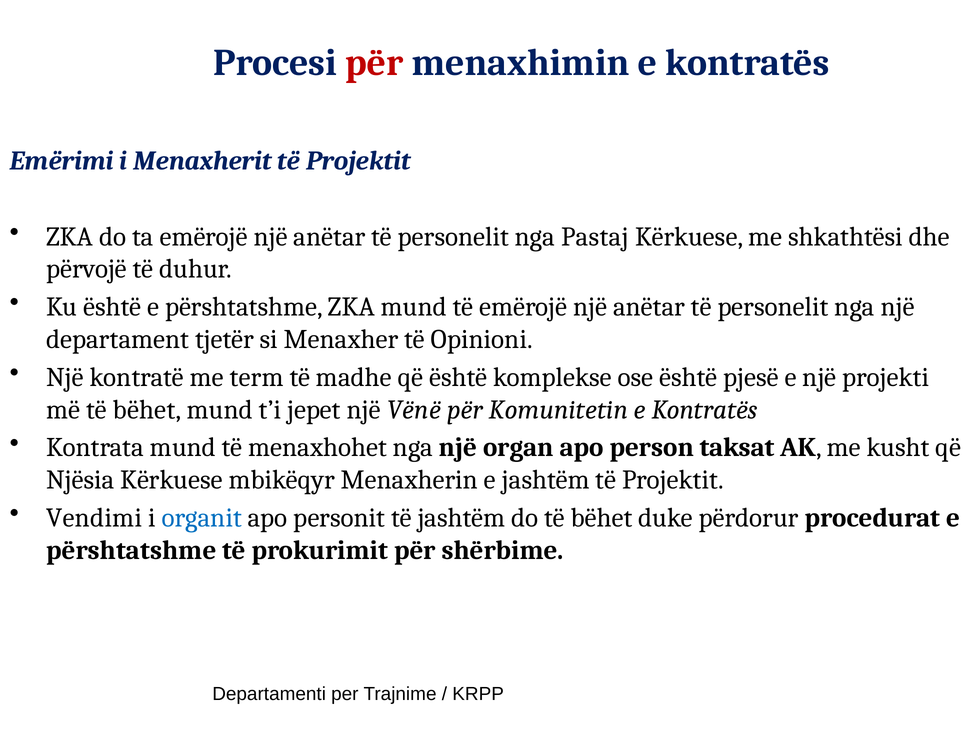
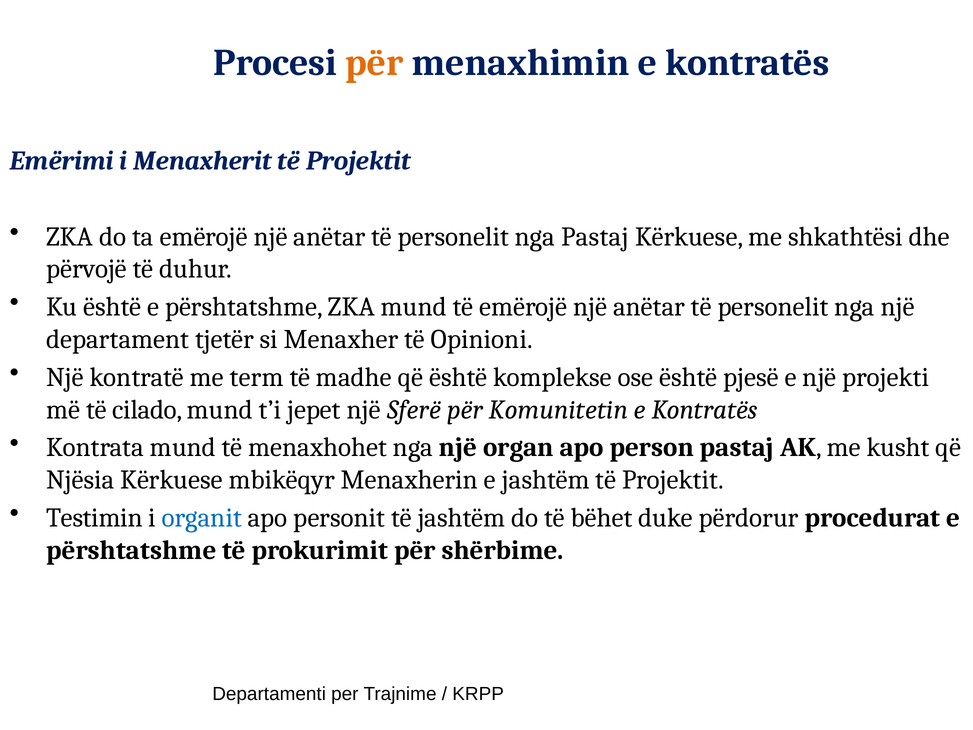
për at (374, 63) colour: red -> orange
më të bëhet: bëhet -> cilado
Vënë: Vënë -> Sferë
person taksat: taksat -> pastaj
Vendimi: Vendimi -> Testimin
